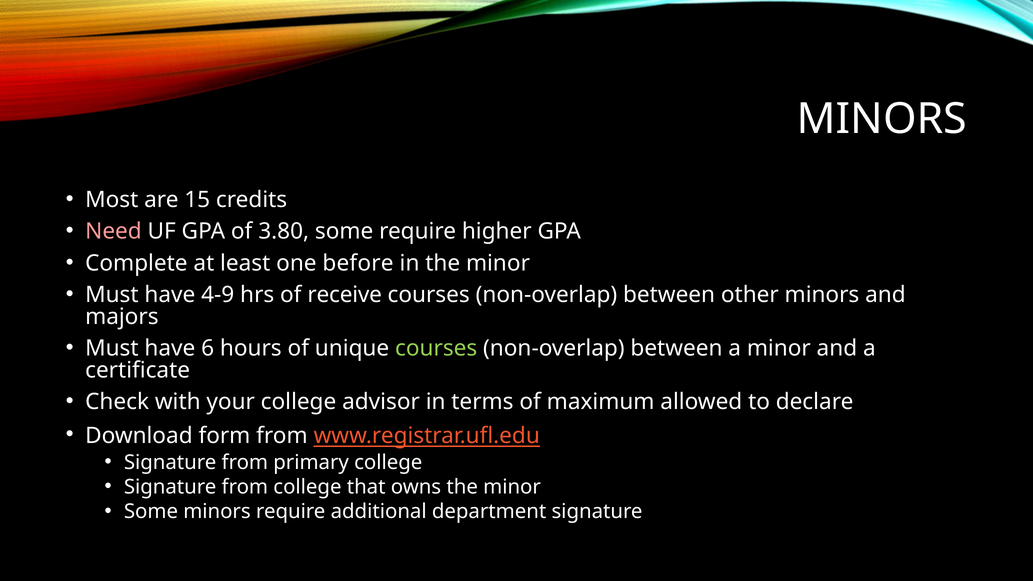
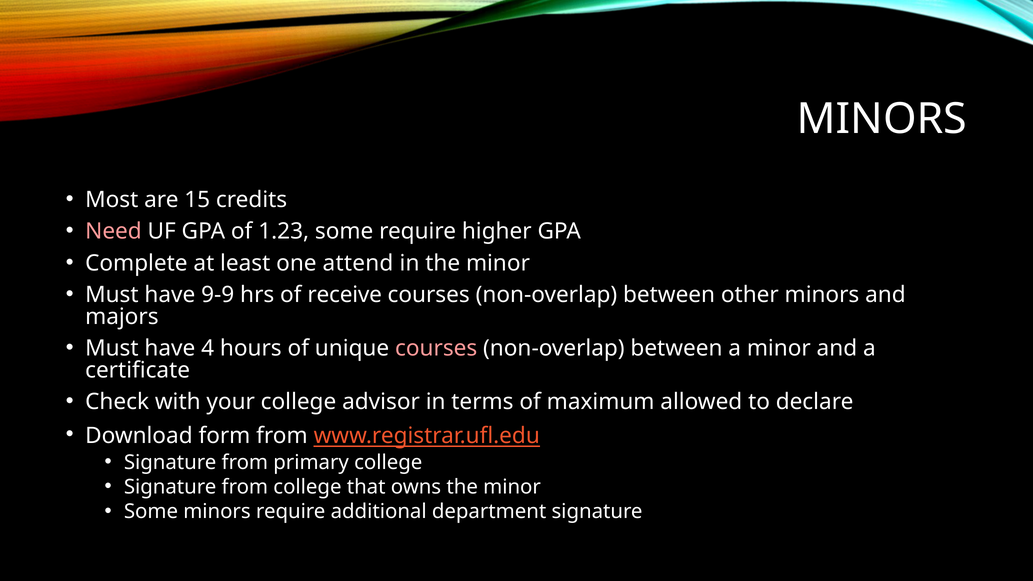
3.80: 3.80 -> 1.23
before: before -> attend
4-9: 4-9 -> 9-9
6: 6 -> 4
courses at (436, 348) colour: light green -> pink
